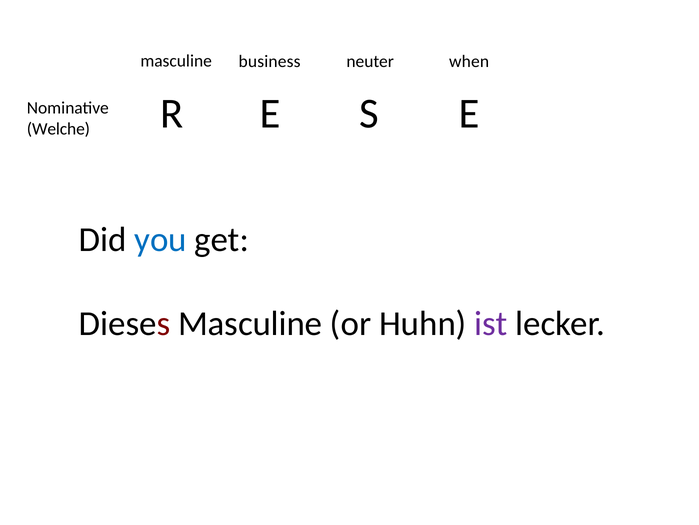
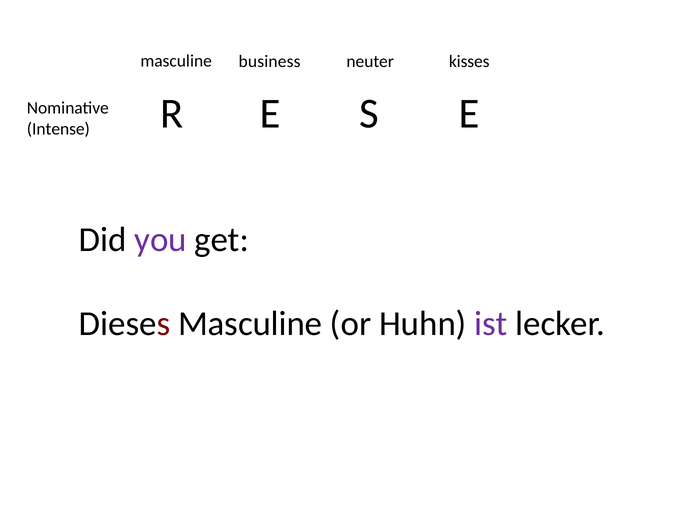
when: when -> kisses
Welche: Welche -> Intense
you colour: blue -> purple
